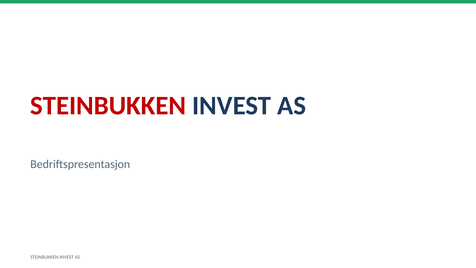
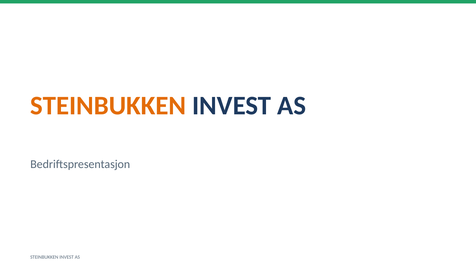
STEINBUKKEN at (108, 106) colour: red -> orange
